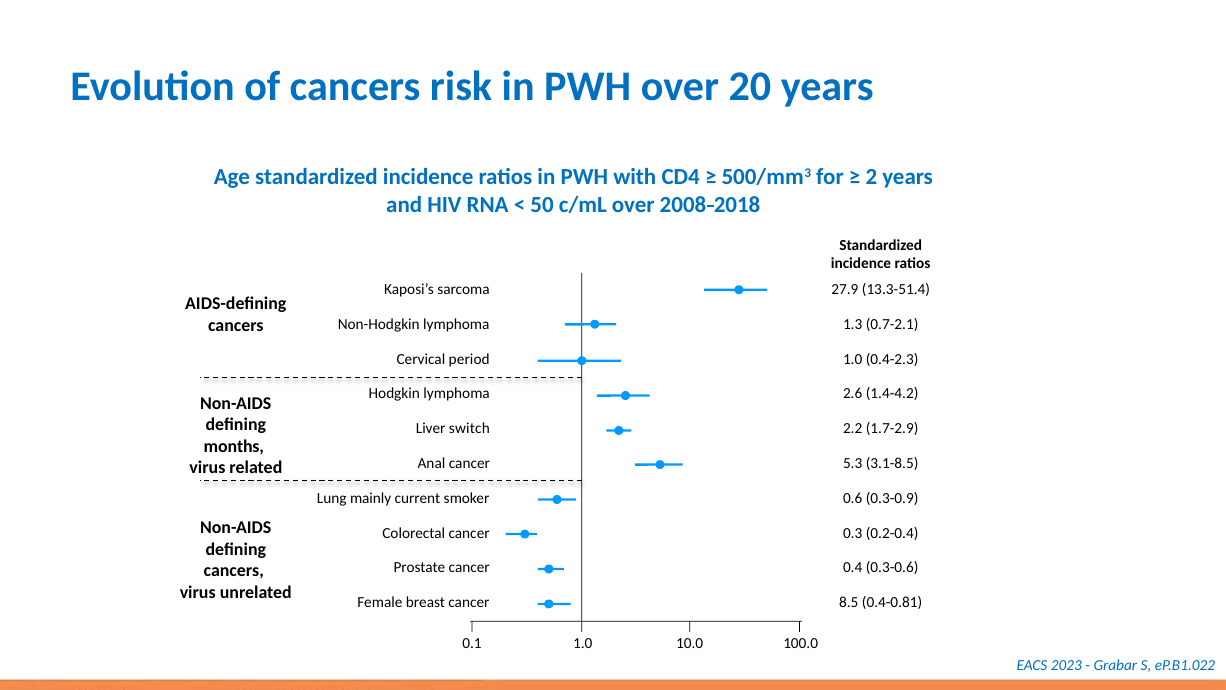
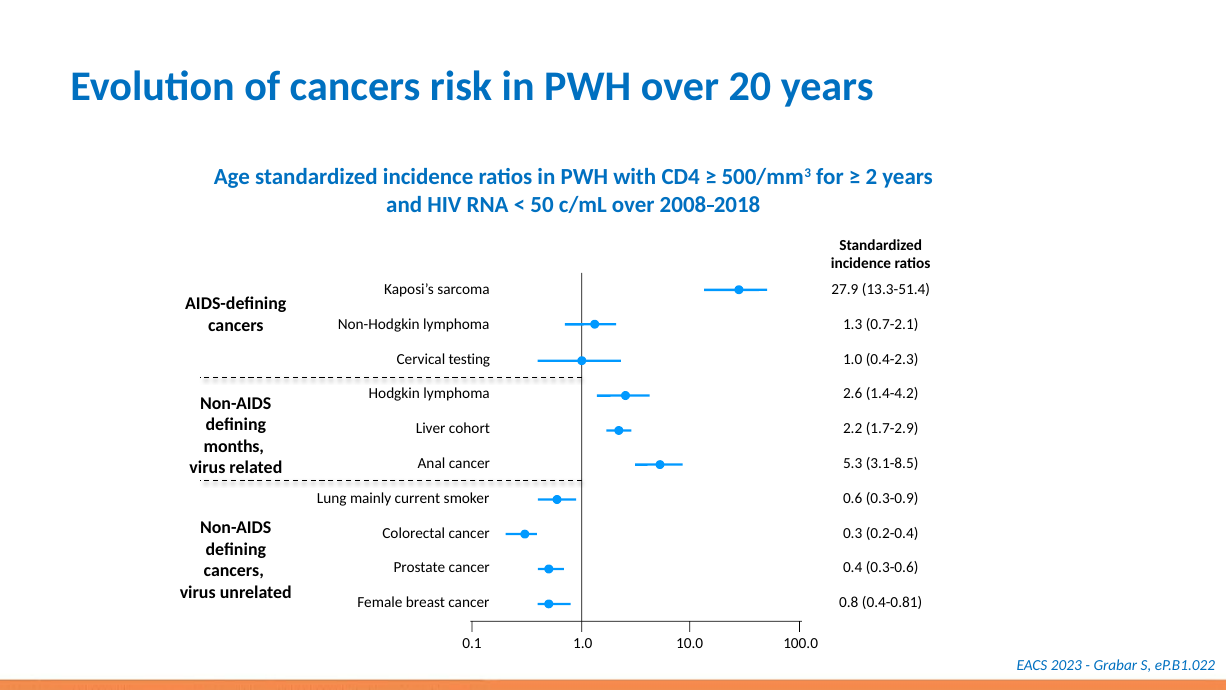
period: period -> testing
switch: switch -> cohort
8.5: 8.5 -> 0.8
